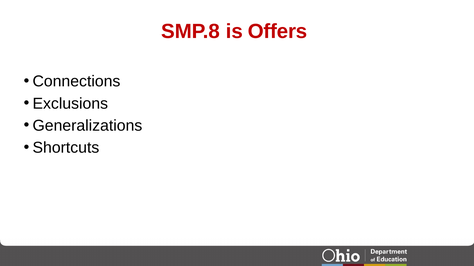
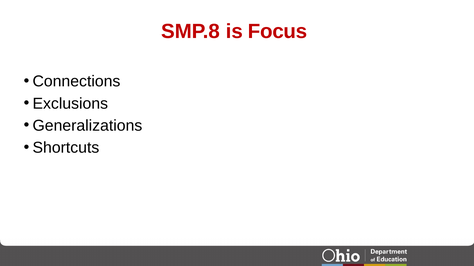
Offers: Offers -> Focus
